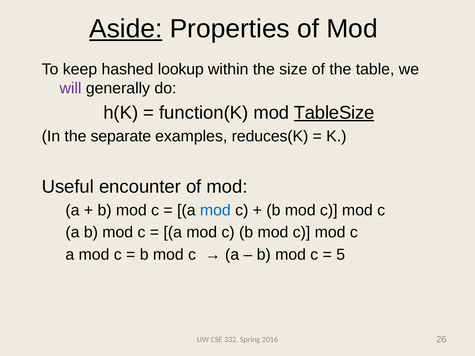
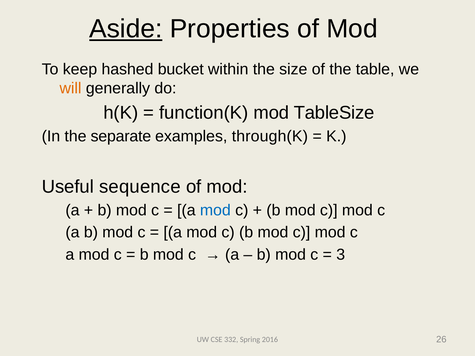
lookup: lookup -> bucket
will colour: purple -> orange
TableSize underline: present -> none
reduces(K: reduces(K -> through(K
encounter: encounter -> sequence
5: 5 -> 3
